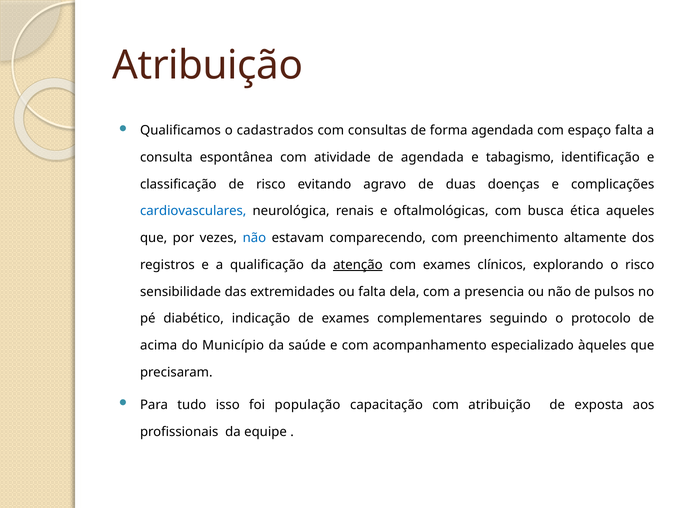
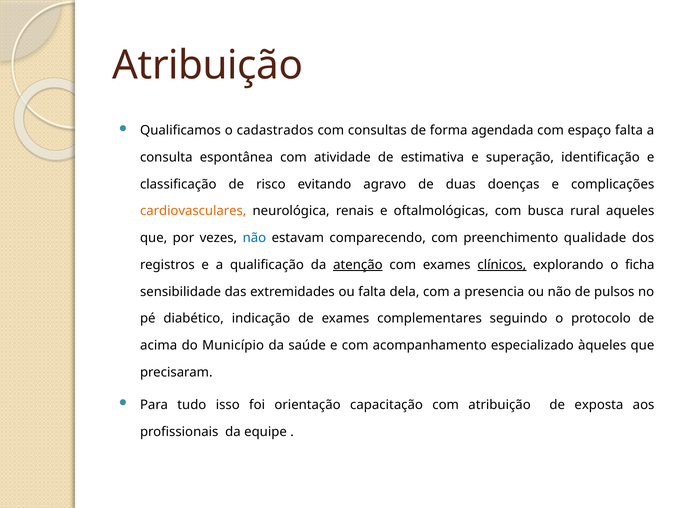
de agendada: agendada -> estimativa
tabagismo: tabagismo -> superação
cardiovasculares colour: blue -> orange
ética: ética -> rural
altamente: altamente -> qualidade
clínicos underline: none -> present
o risco: risco -> ficha
população: população -> orientação
